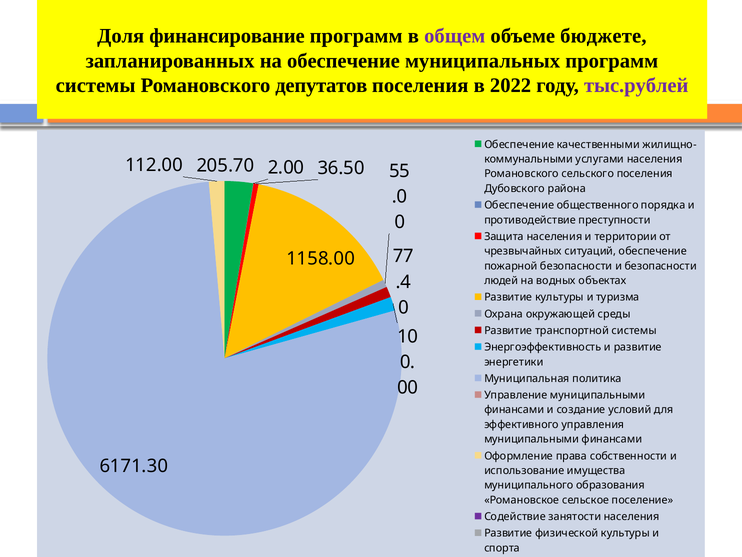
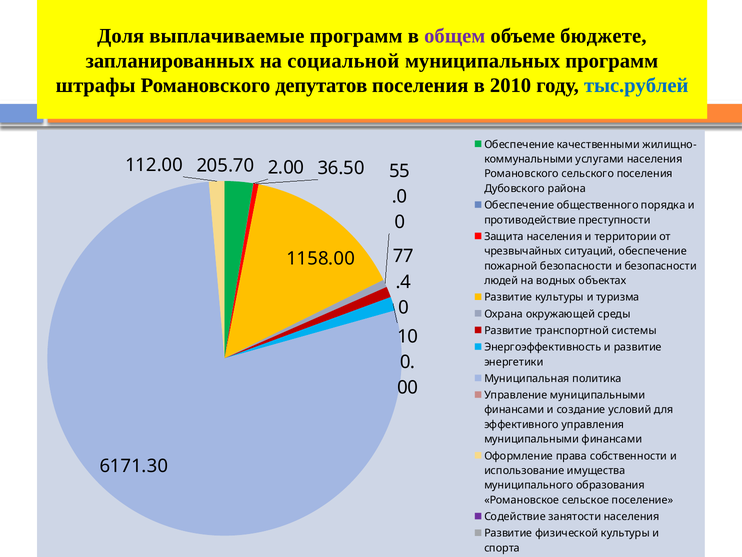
финансирование: финансирование -> выплачиваемые
на обеспечение: обеспечение -> социальной
системы at (96, 86): системы -> штрафы
2022: 2022 -> 2010
тыс.рублей colour: purple -> blue
